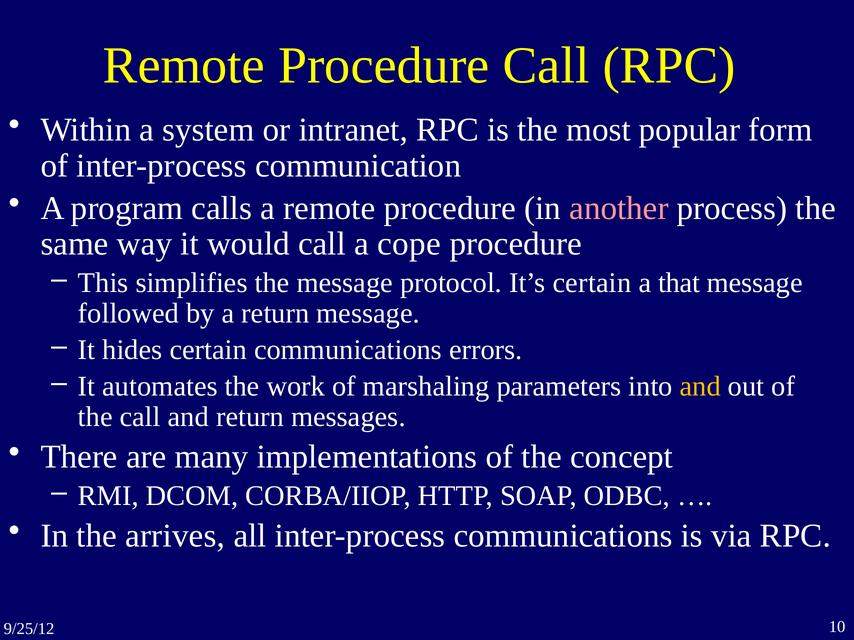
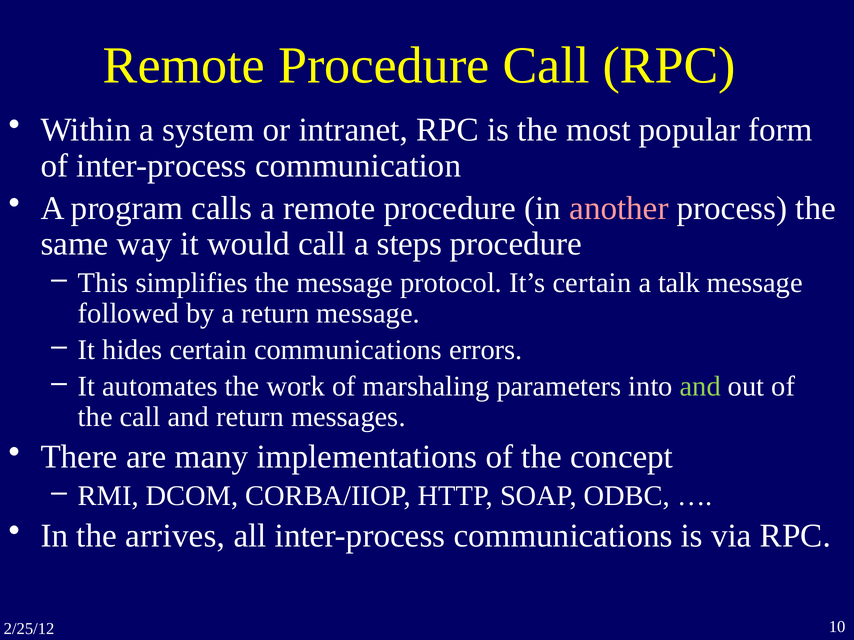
cope: cope -> steps
that: that -> talk
and at (700, 387) colour: yellow -> light green
9/25/12: 9/25/12 -> 2/25/12
